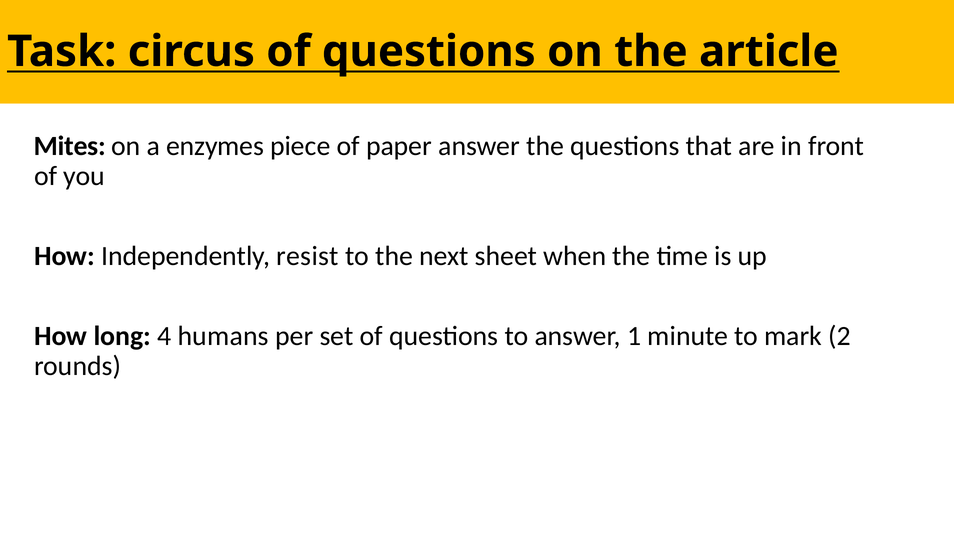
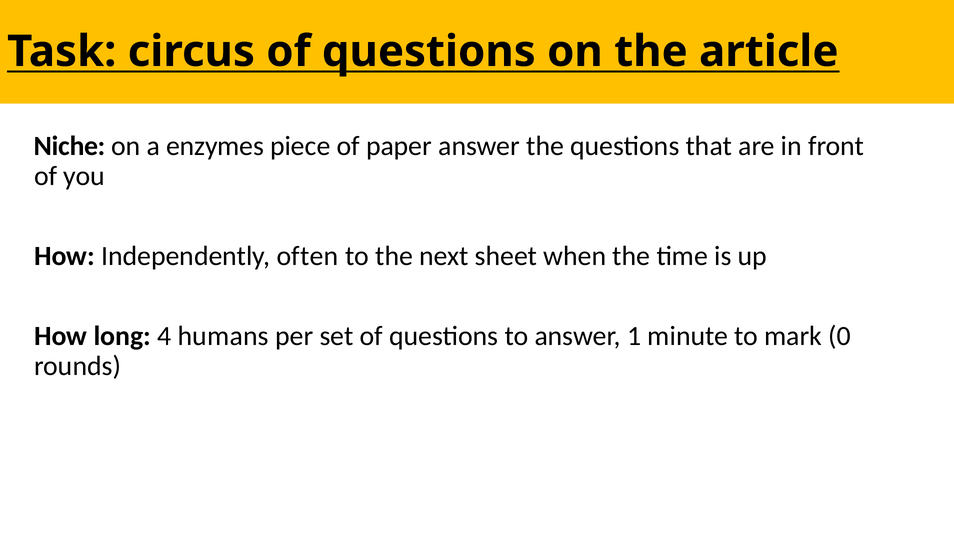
Mites: Mites -> Niche
resist: resist -> often
2: 2 -> 0
